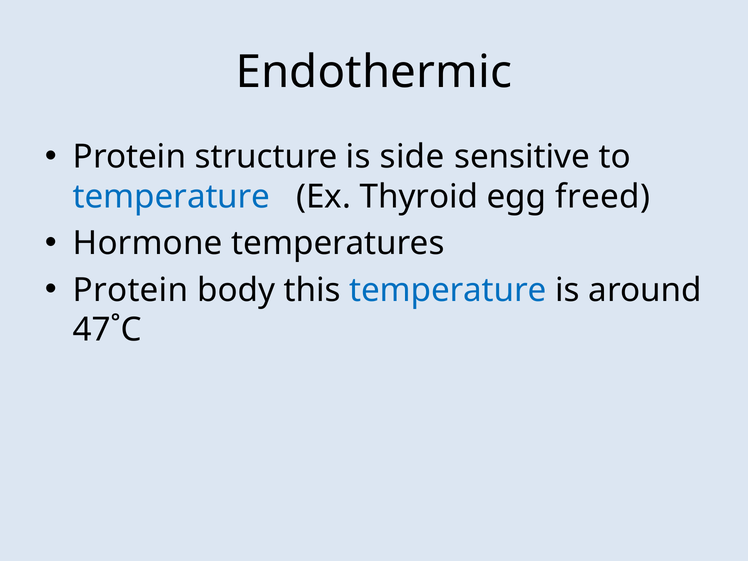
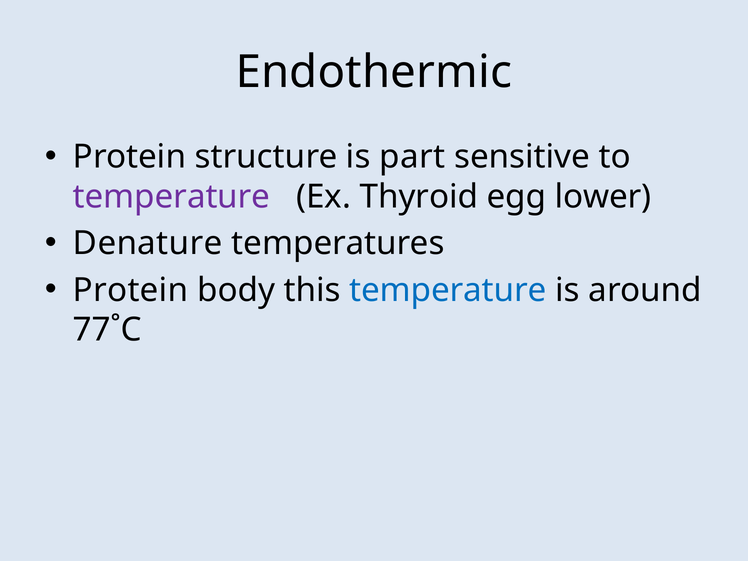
side: side -> part
temperature at (172, 197) colour: blue -> purple
freed: freed -> lower
Hormone: Hormone -> Denature
47˚C: 47˚C -> 77˚C
